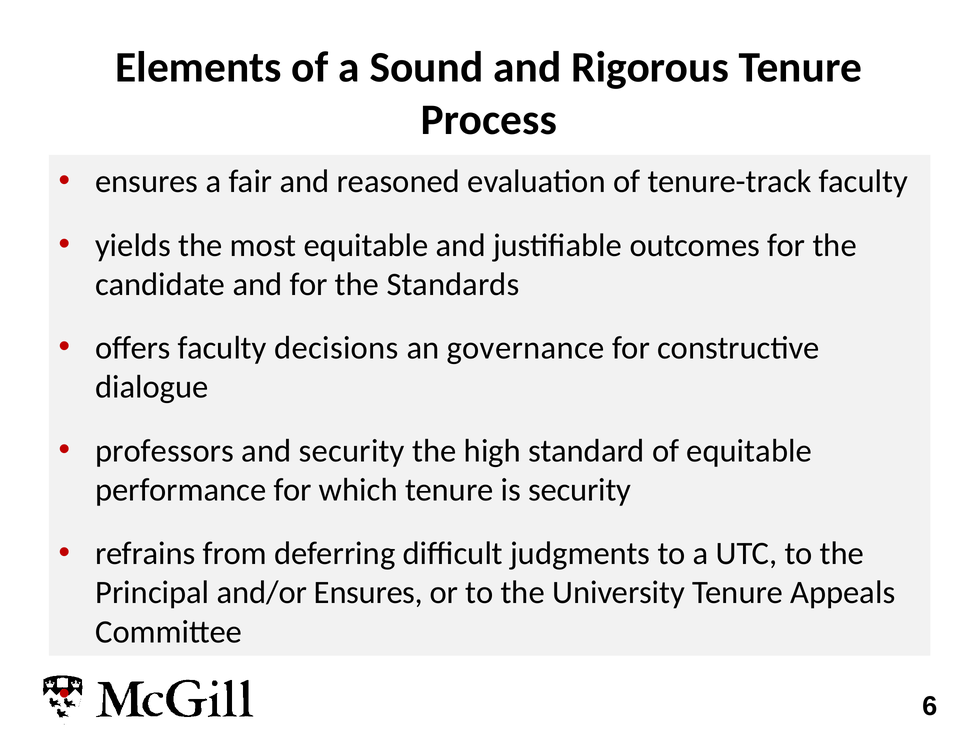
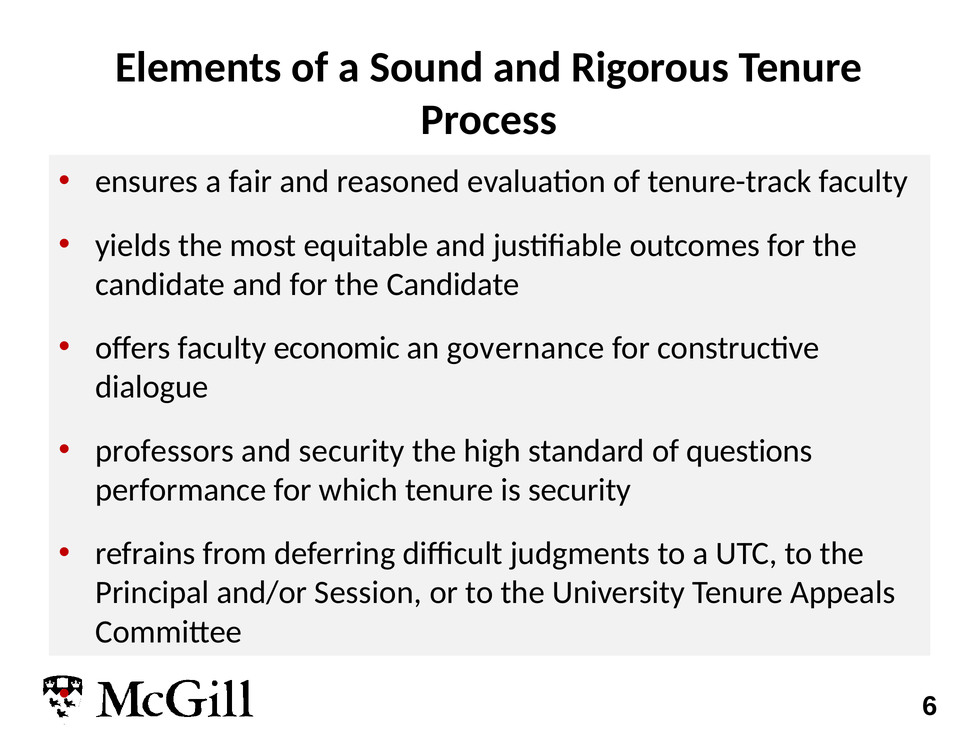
and for the Standards: Standards -> Candidate
decisions: decisions -> economic
of equitable: equitable -> questions
and/or Ensures: Ensures -> Session
